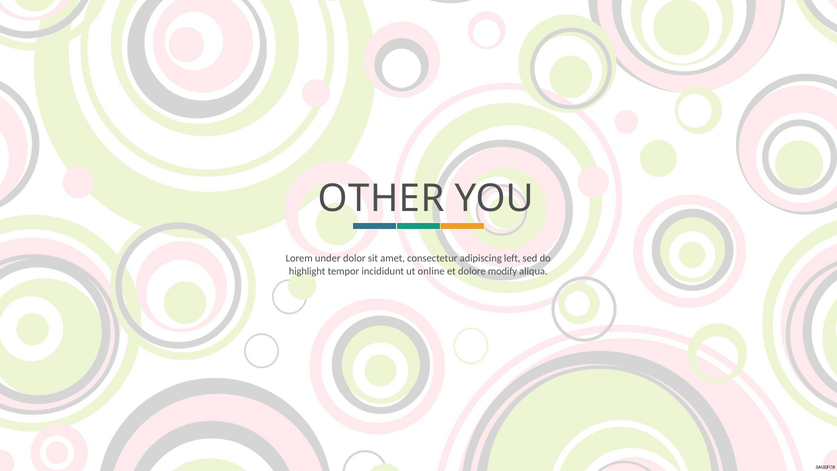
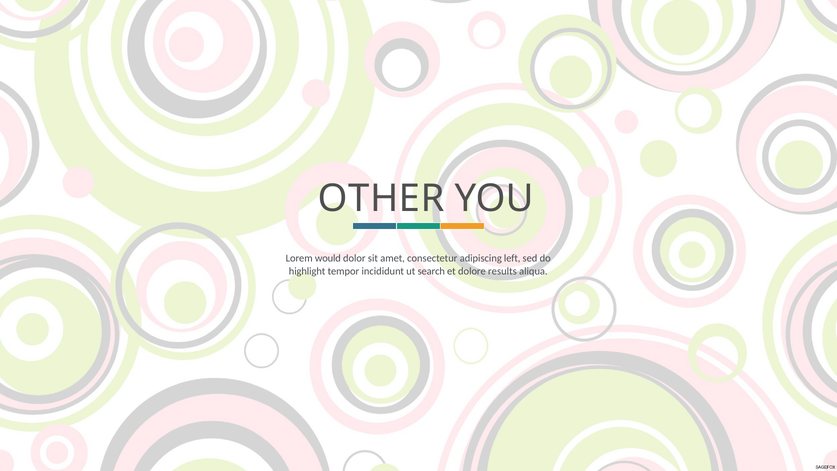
under: under -> would
online: online -> search
modify: modify -> results
